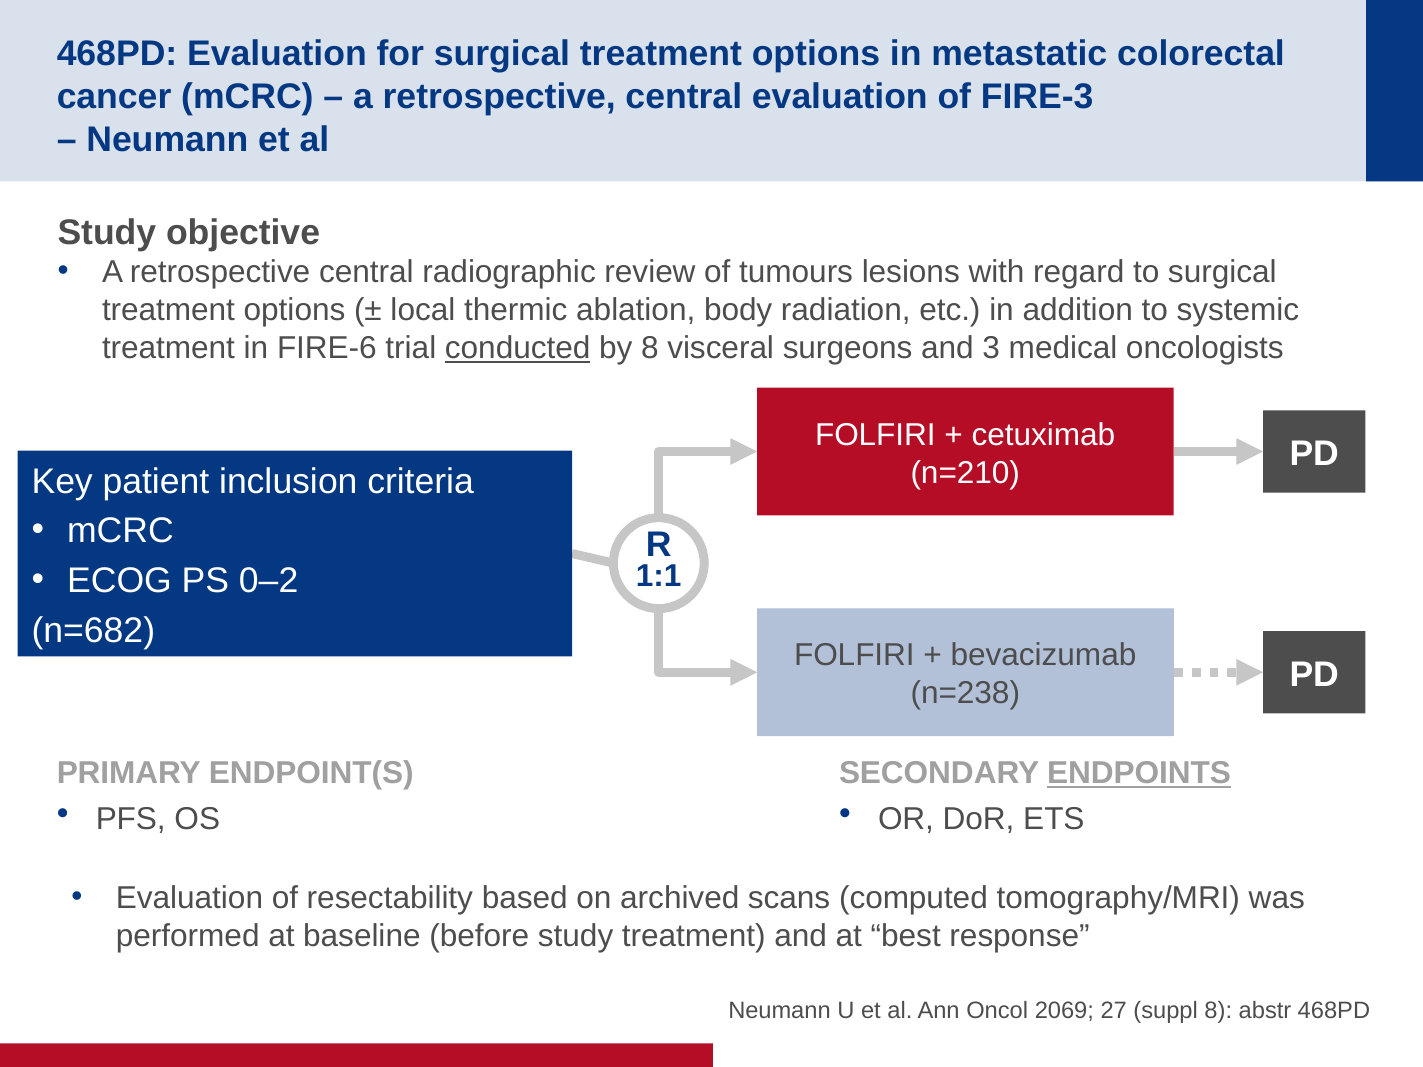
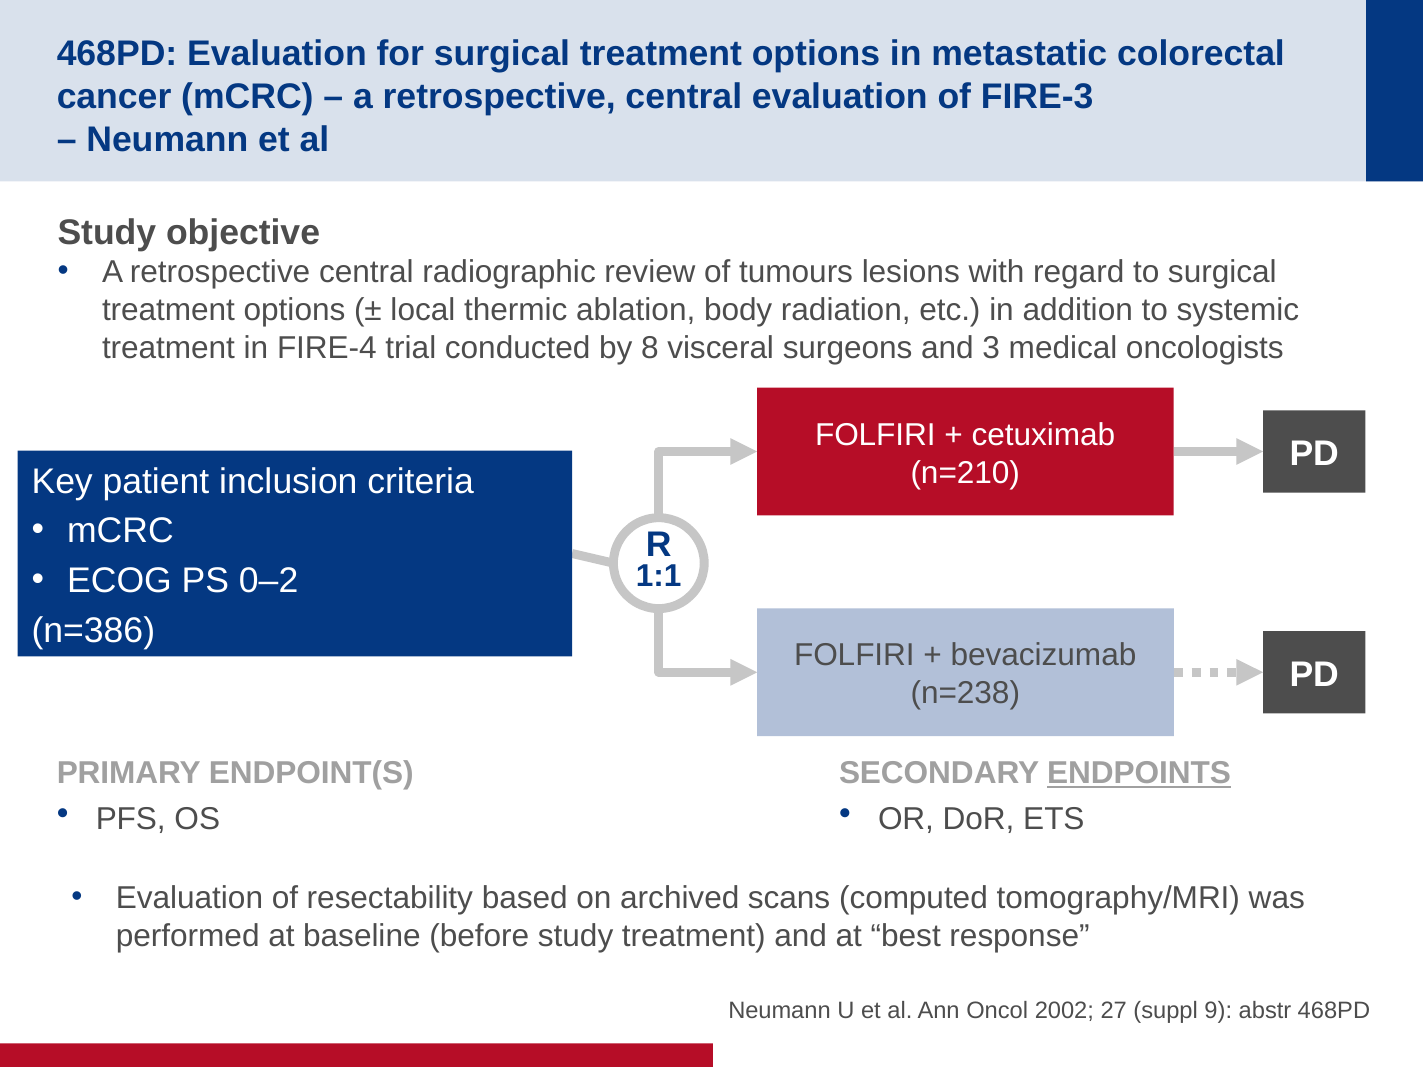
FIRE-6: FIRE-6 -> FIRE-4
conducted underline: present -> none
n=682: n=682 -> n=386
2069: 2069 -> 2002
suppl 8: 8 -> 9
